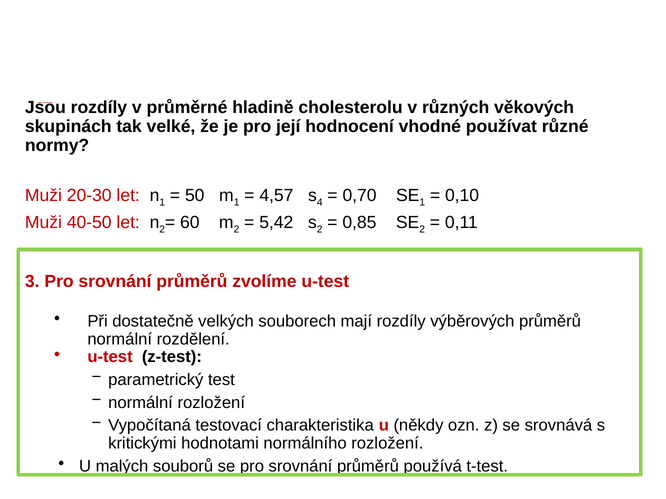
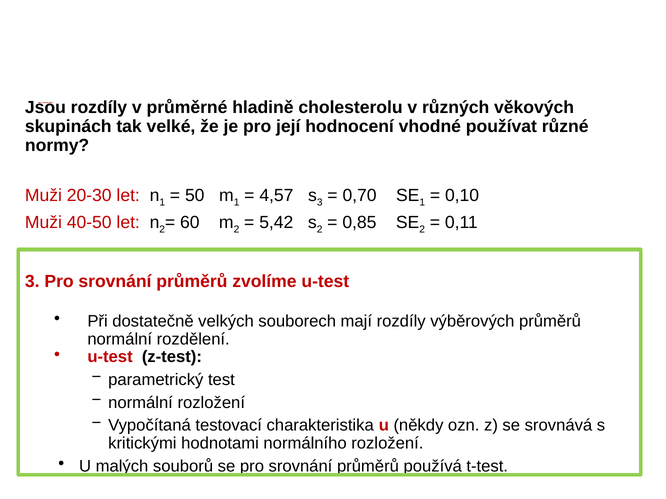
s 4: 4 -> 3
